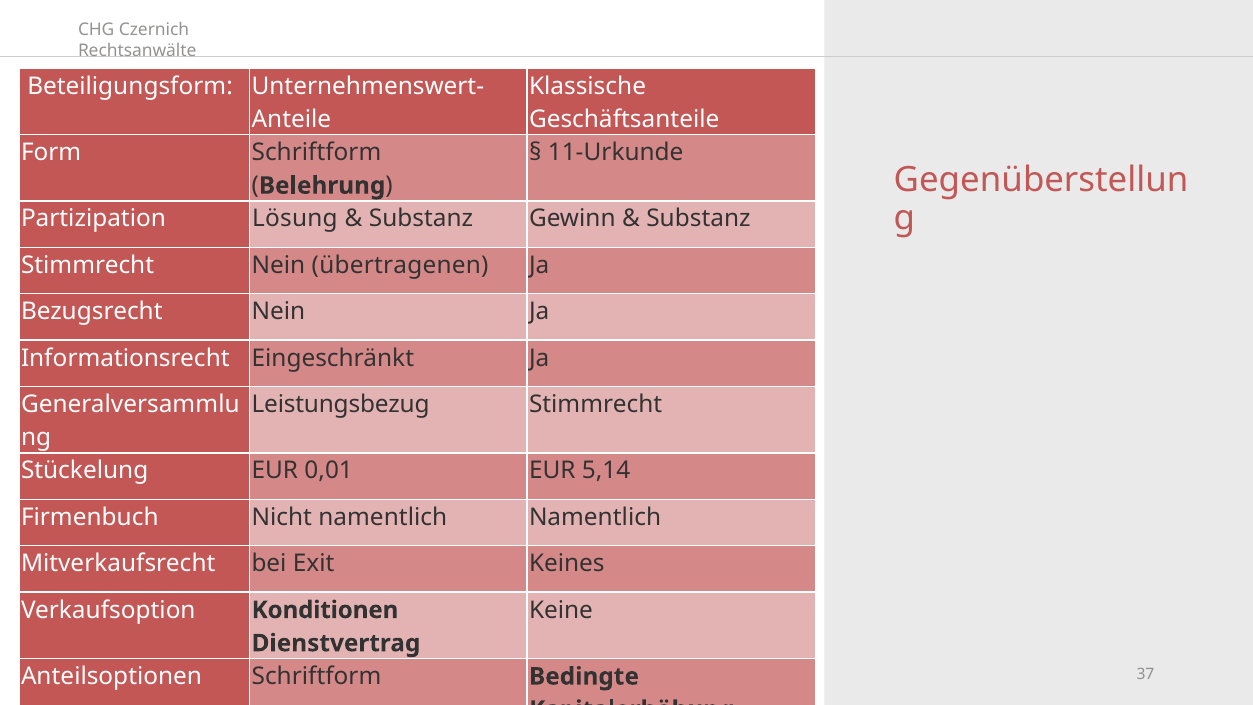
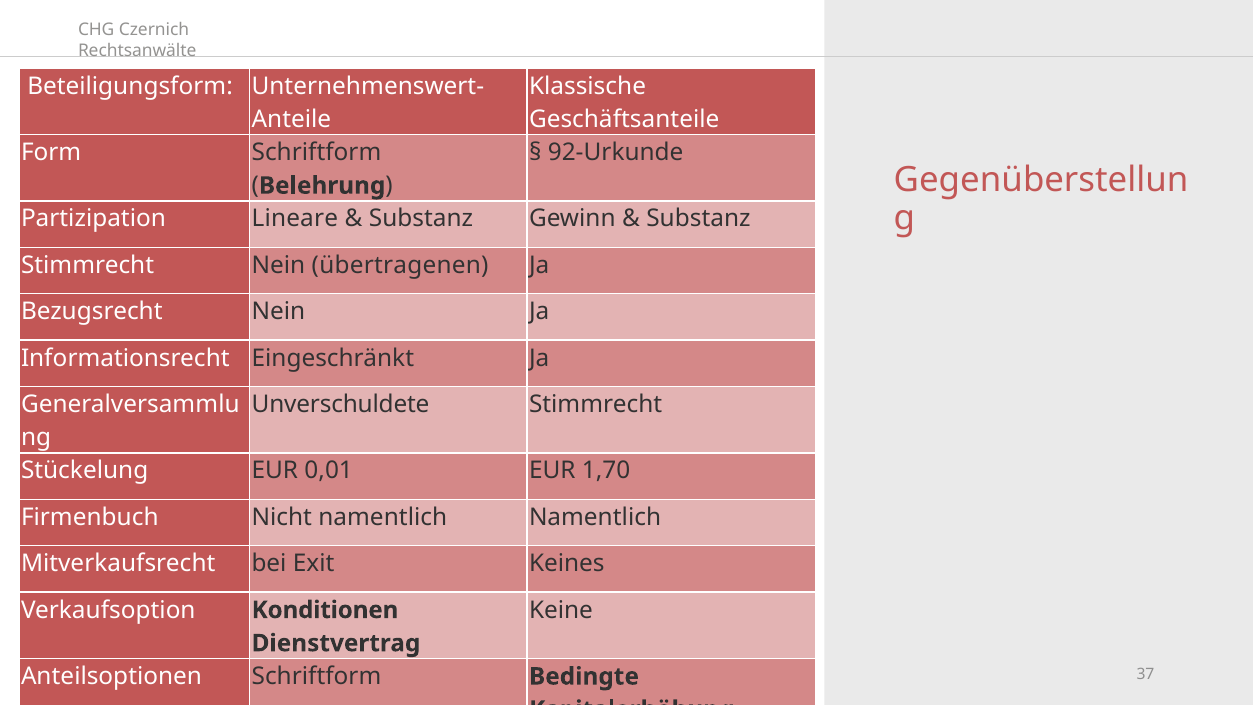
11-Urkunde: 11-Urkunde -> 92-Urkunde
Lösung: Lösung -> Lineare
Leistungsbezug: Leistungsbezug -> Unverschuldete
5,14: 5,14 -> 1,70
